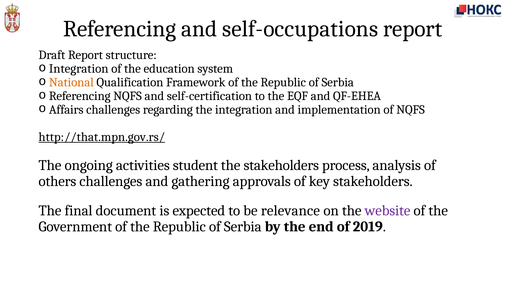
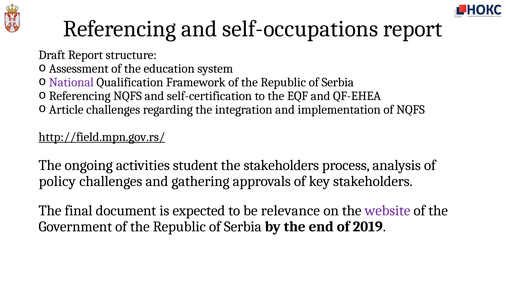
Integration at (79, 69): Integration -> Assessment
National colour: orange -> purple
Affairs: Affairs -> Article
http://that.mpn.gov.rs/: http://that.mpn.gov.rs/ -> http://field.mpn.gov.rs/
others: others -> policy
